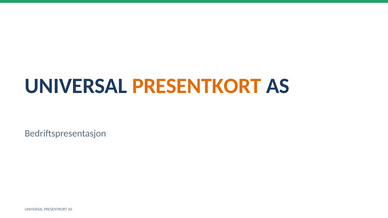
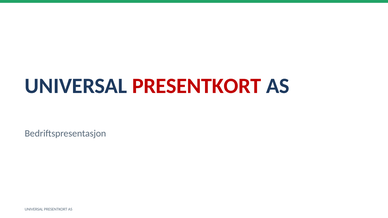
PRESENTKORT at (197, 86) colour: orange -> red
